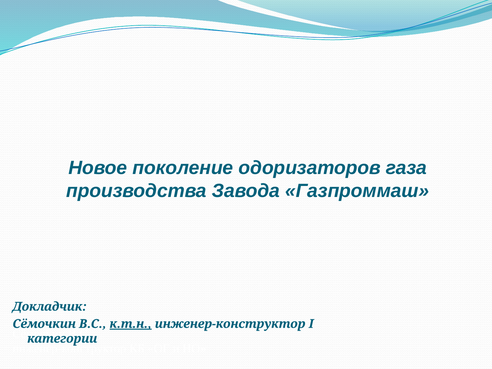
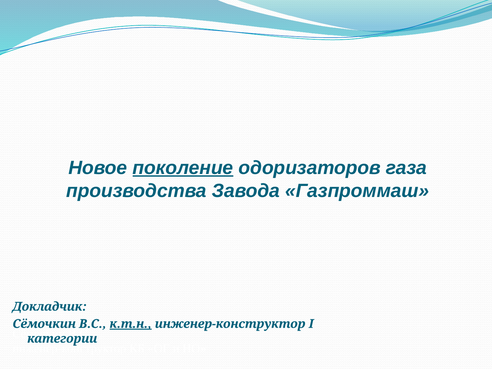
поколение underline: none -> present
